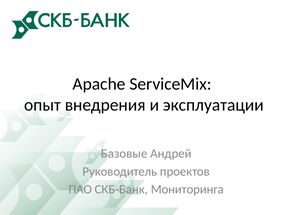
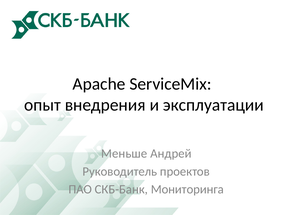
Базовые: Базовые -> Меньше
